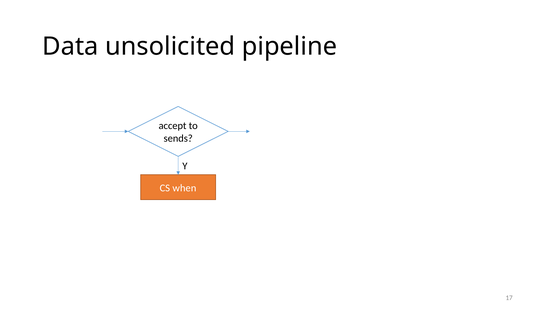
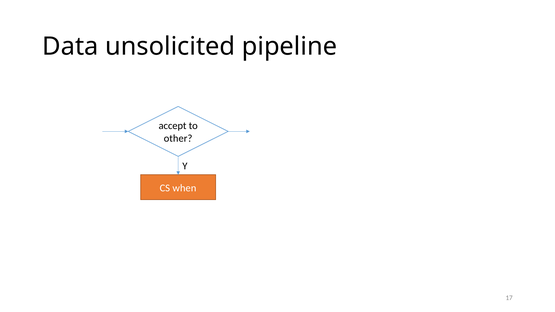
sends: sends -> other
